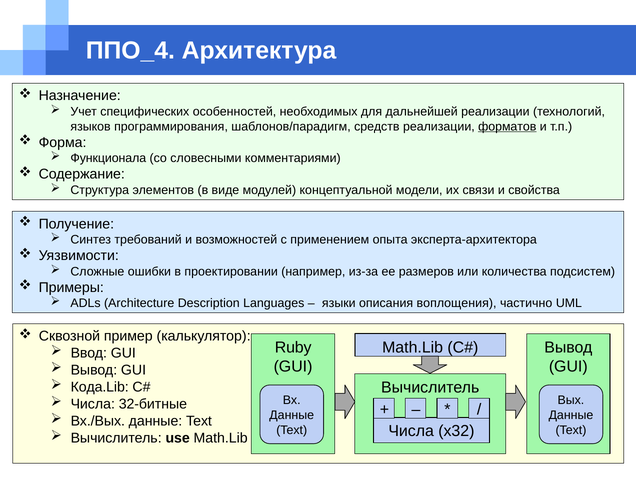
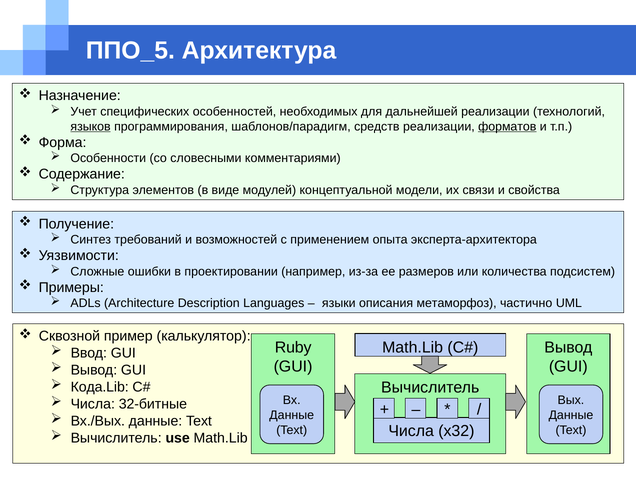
ППО_4: ППО_4 -> ППО_5
языков underline: none -> present
Функционала: Функционала -> Особенности
воплощения: воплощения -> метаморфоз
